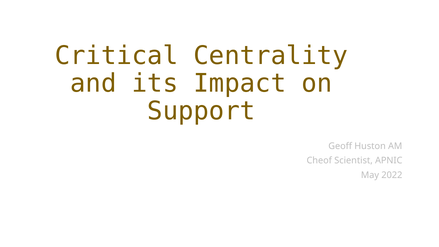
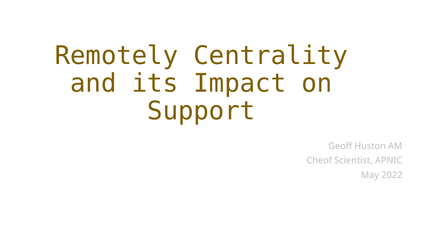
Critical: Critical -> Remotely
